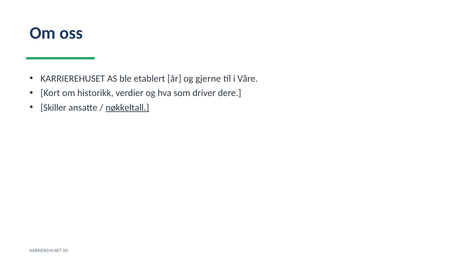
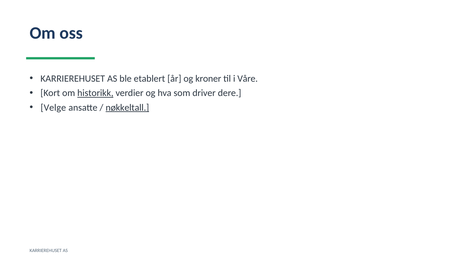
gjerne: gjerne -> kroner
historikk underline: none -> present
Skiller: Skiller -> Velge
